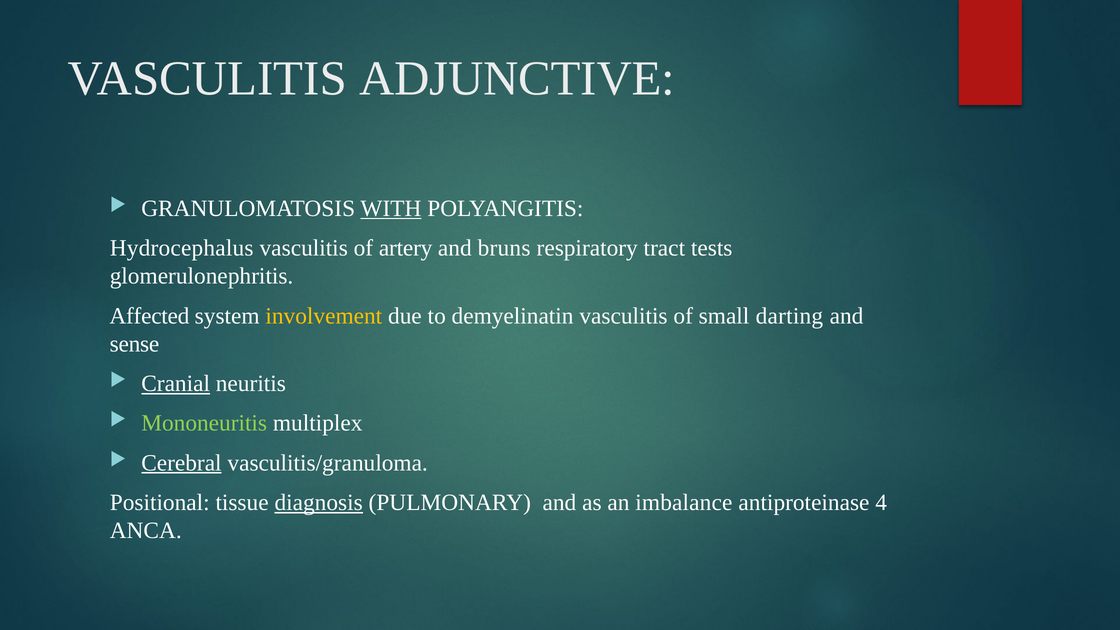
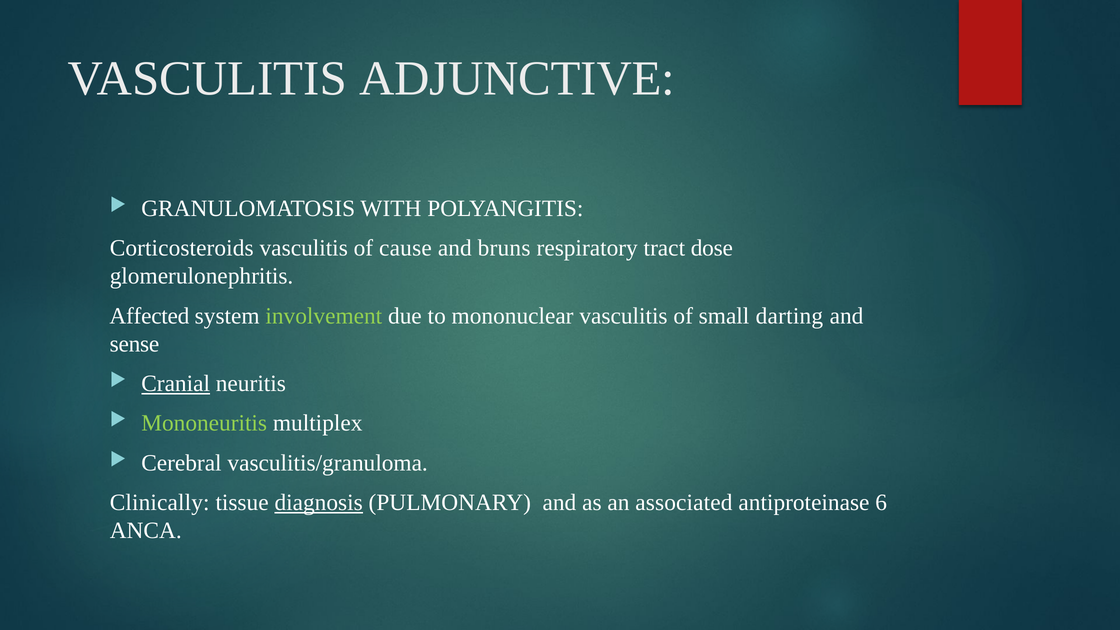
WITH underline: present -> none
Hydrocephalus: Hydrocephalus -> Corticosteroids
artery: artery -> cause
tests: tests -> dose
involvement colour: yellow -> light green
demyelinatin: demyelinatin -> mononuclear
Cerebral underline: present -> none
Positional: Positional -> Clinically
imbalance: imbalance -> associated
4: 4 -> 6
